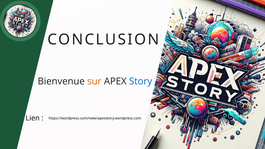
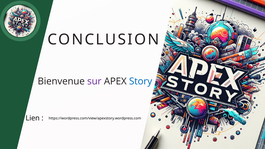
sur colour: orange -> purple
